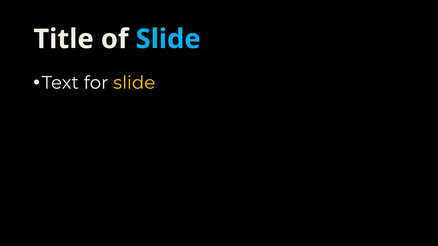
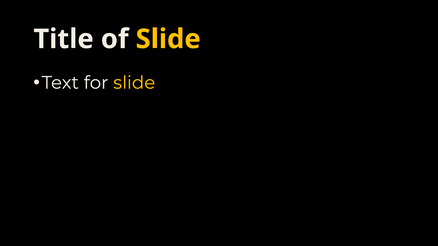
Slide at (168, 39) colour: light blue -> yellow
